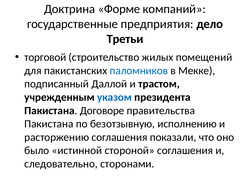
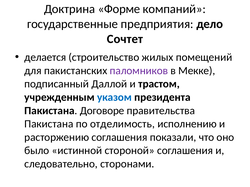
Третьи: Третьи -> Сочтет
торговой: торговой -> делается
паломников colour: blue -> purple
безотзывную: безотзывную -> отделимость
